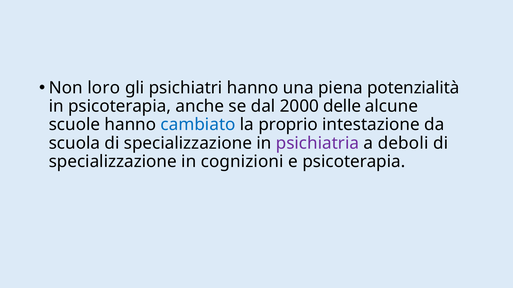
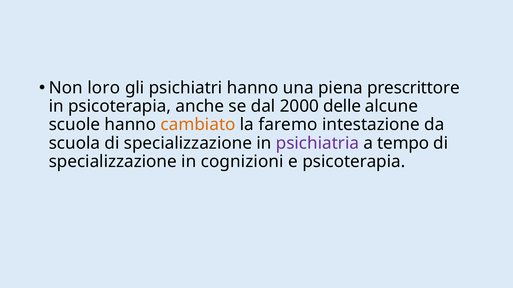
potenzialità: potenzialità -> prescrittore
cambiato colour: blue -> orange
proprio: proprio -> faremo
deboli: deboli -> tempo
